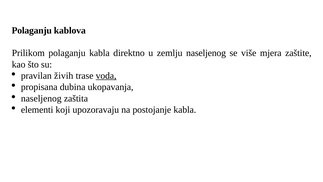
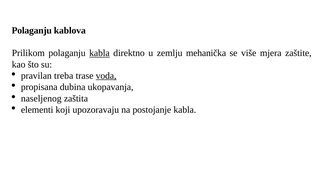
kabla at (99, 53) underline: none -> present
zemlju naseljenog: naseljenog -> mehanička
živih: živih -> treba
